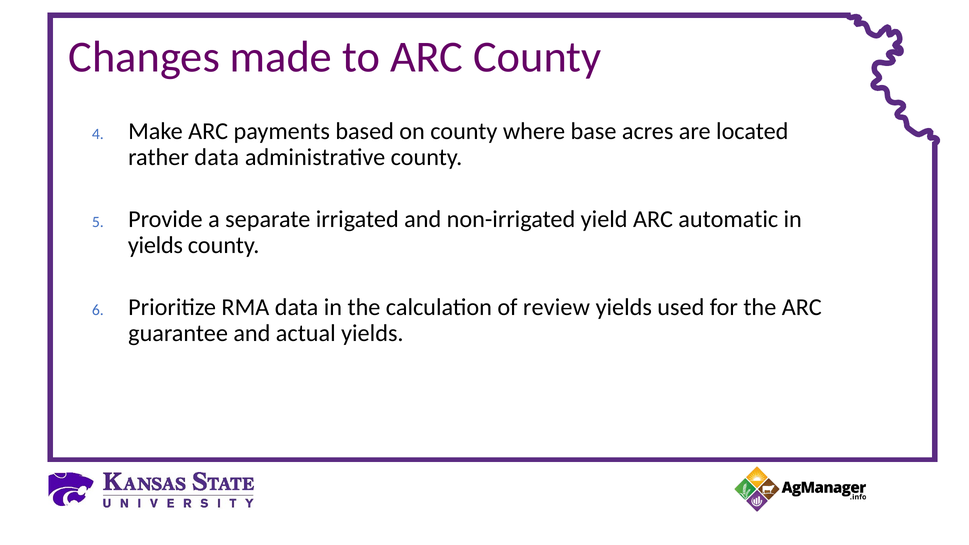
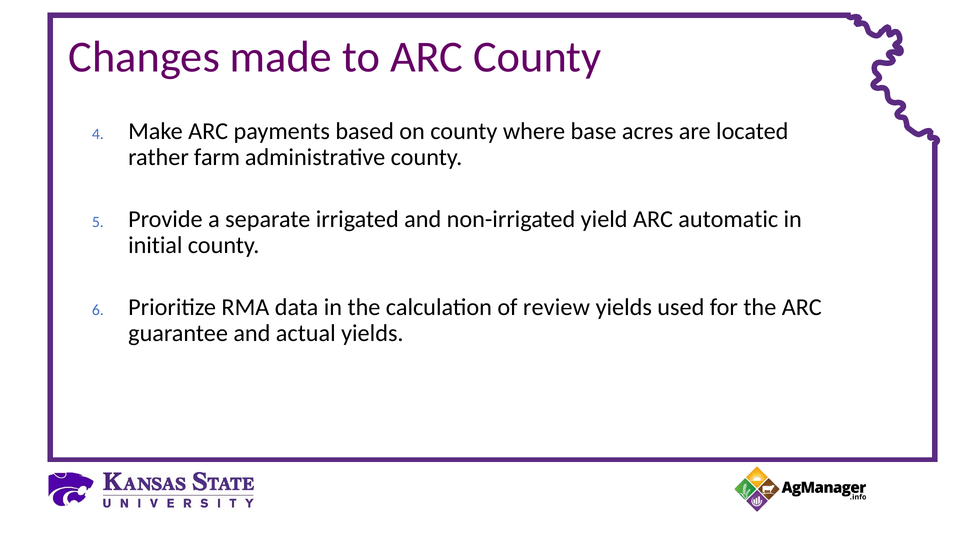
rather data: data -> farm
yields at (155, 245): yields -> initial
